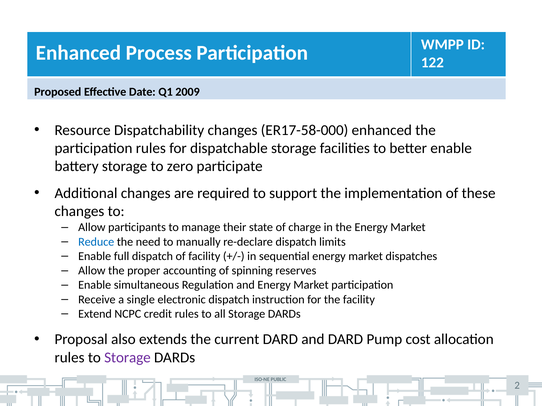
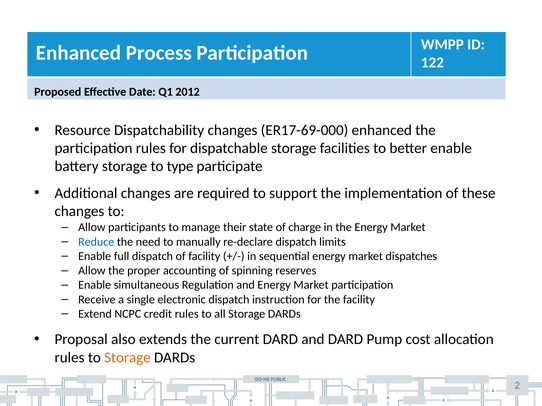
2009: 2009 -> 2012
ER17-58-000: ER17-58-000 -> ER17-69-000
zero: zero -> type
Storage at (127, 358) colour: purple -> orange
